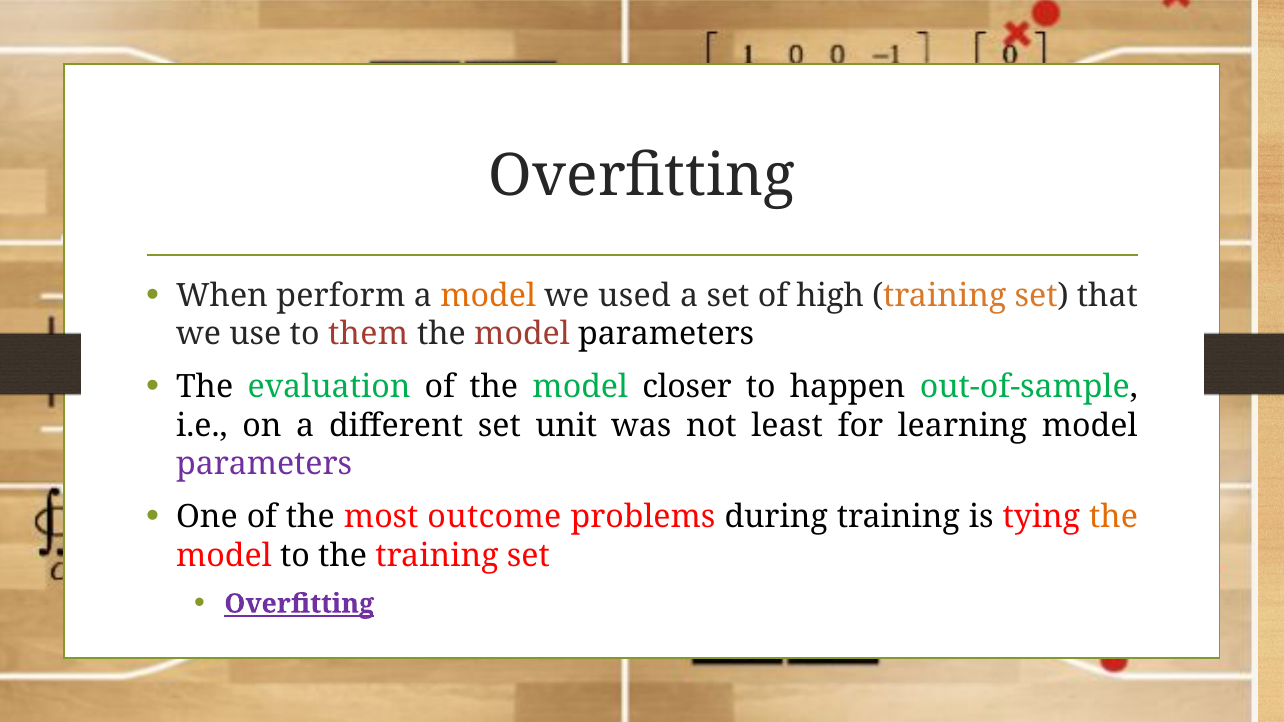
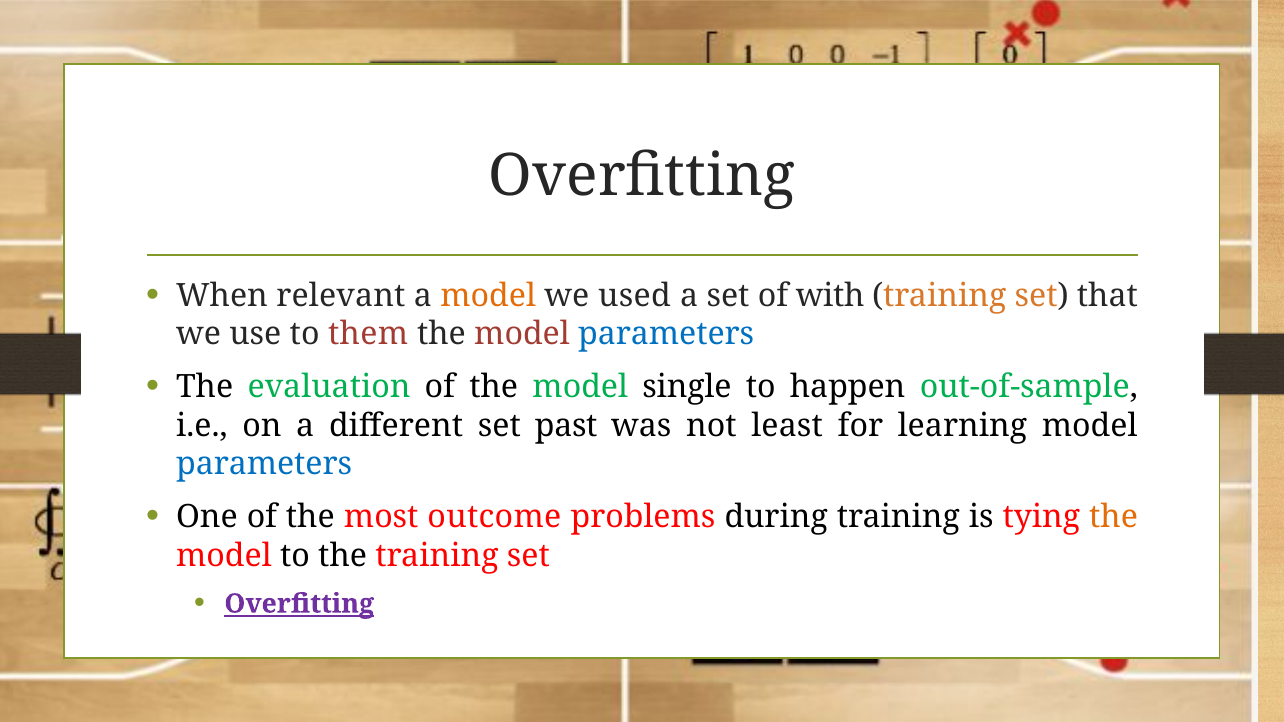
perform: perform -> relevant
high: high -> with
parameters at (666, 334) colour: black -> blue
closer: closer -> single
unit: unit -> past
parameters at (264, 464) colour: purple -> blue
